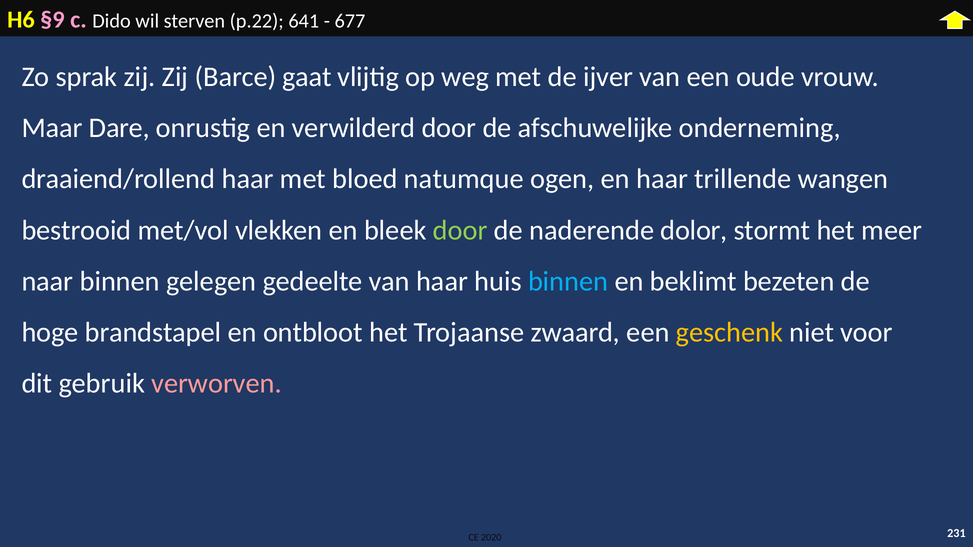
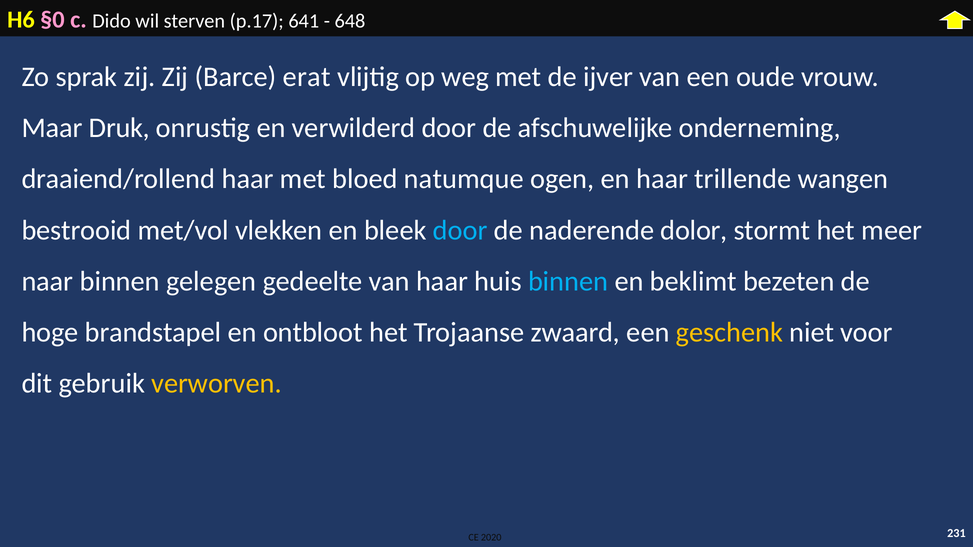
§9: §9 -> §0
p.22: p.22 -> p.17
677: 677 -> 648
gaat: gaat -> erat
Dare: Dare -> Druk
door at (460, 230) colour: light green -> light blue
verworven colour: pink -> yellow
